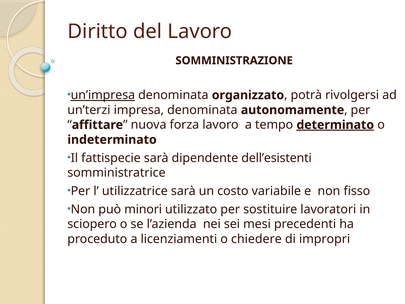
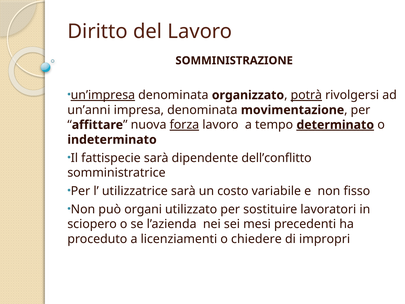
potrà underline: none -> present
un’terzi: un’terzi -> un’anni
autonomamente: autonomamente -> movimentazione
forza underline: none -> present
dell’esistenti: dell’esistenti -> dell’conflitto
minori: minori -> organi
